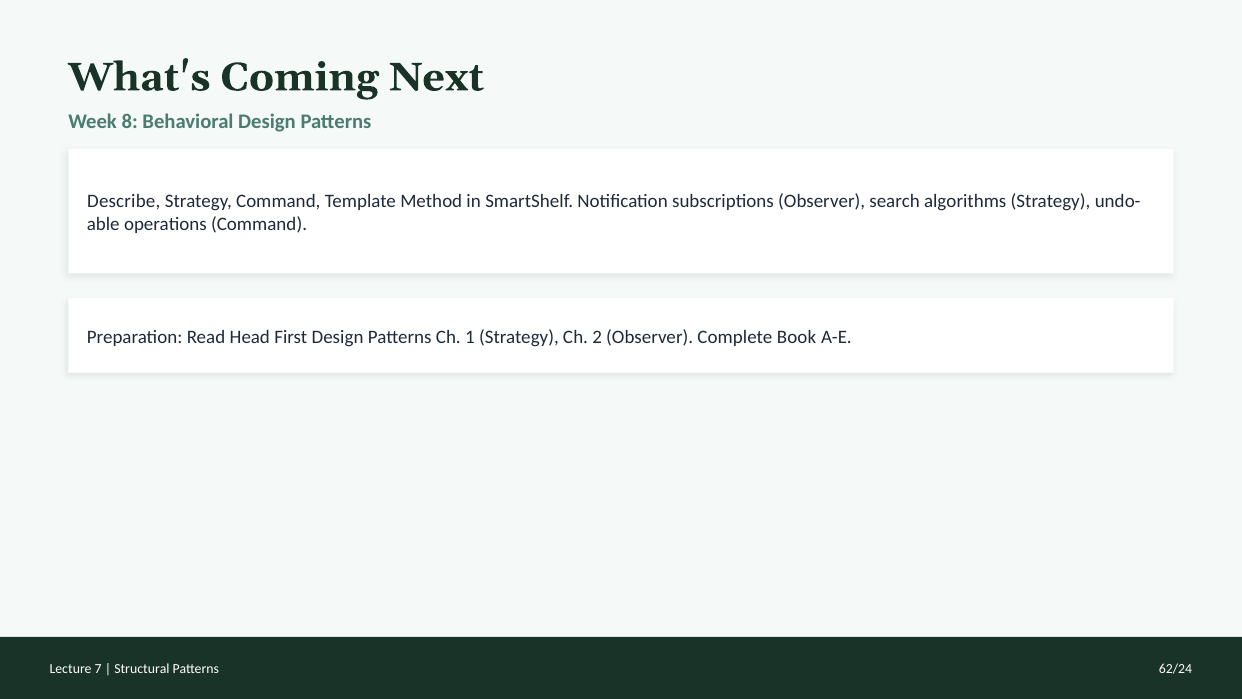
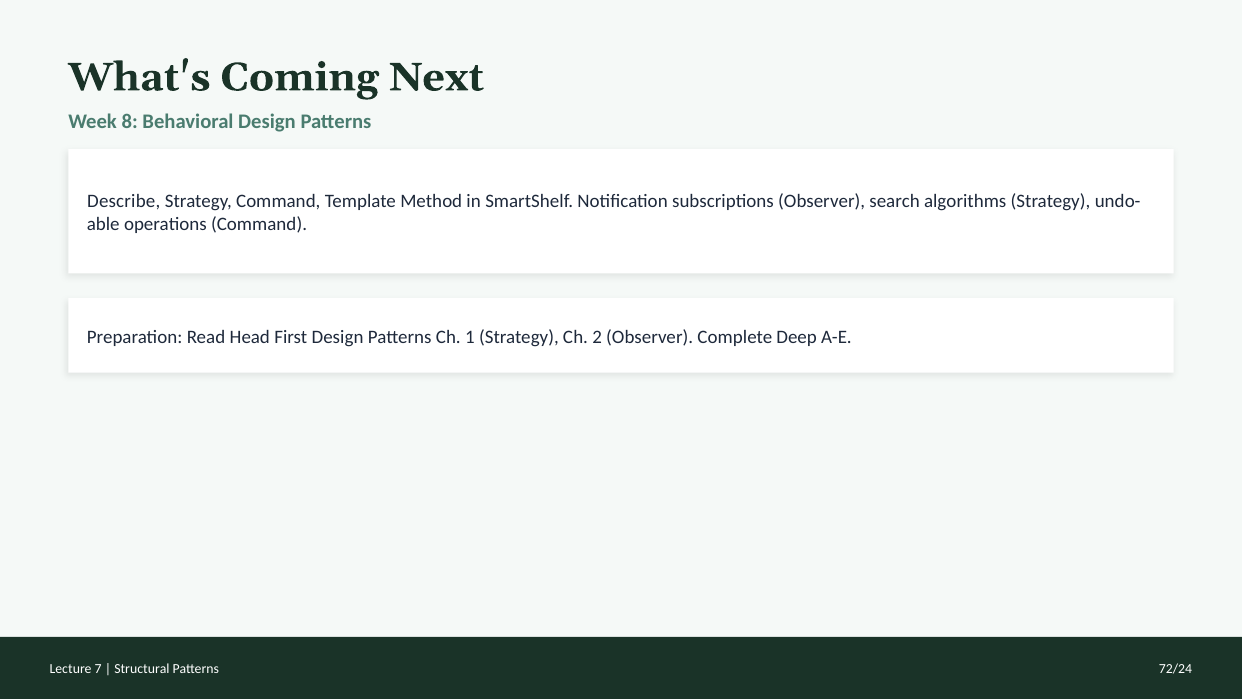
Book: Book -> Deep
62/24: 62/24 -> 72/24
